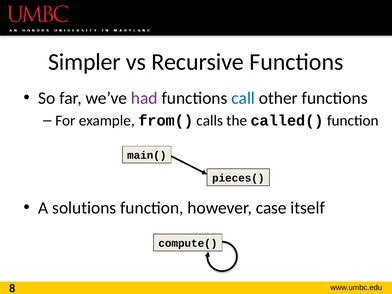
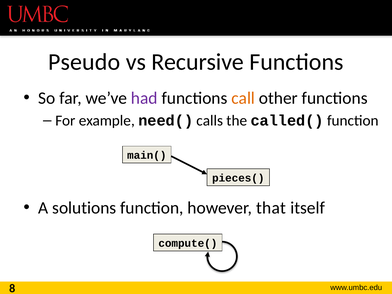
Simpler: Simpler -> Pseudo
call colour: blue -> orange
from(: from( -> need(
case: case -> that
